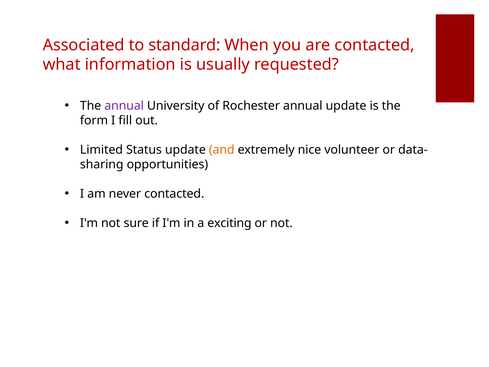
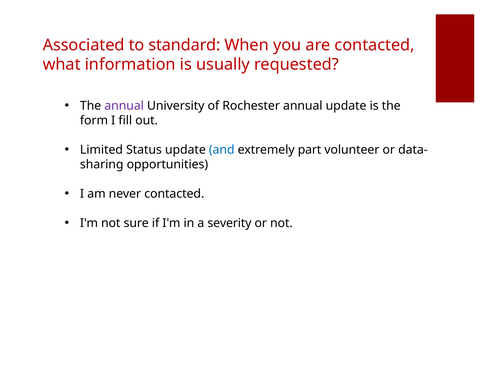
and colour: orange -> blue
nice: nice -> part
exciting: exciting -> severity
